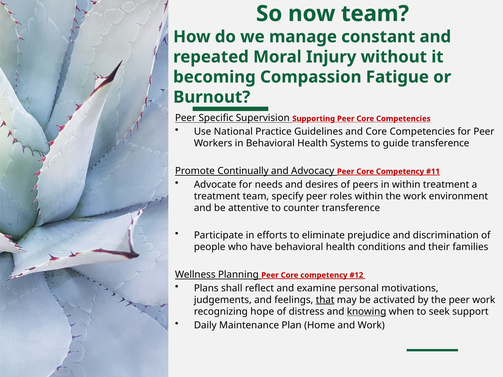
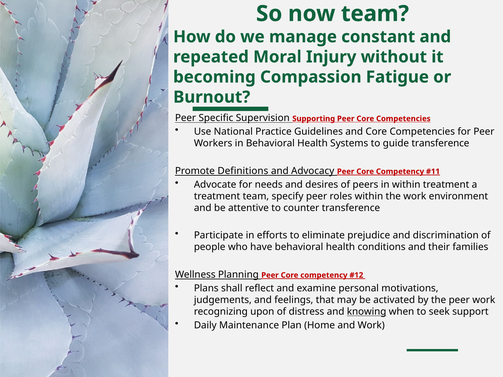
Continually: Continually -> Definitions
that underline: present -> none
hope: hope -> upon
